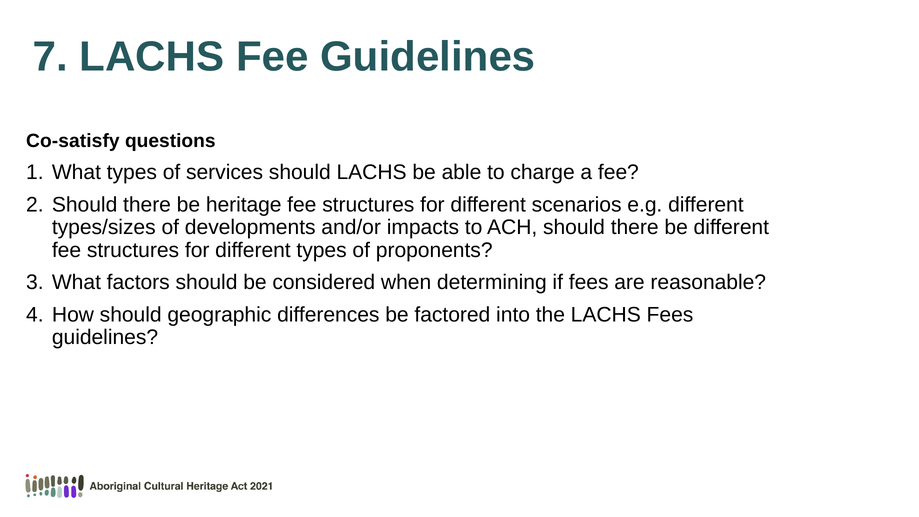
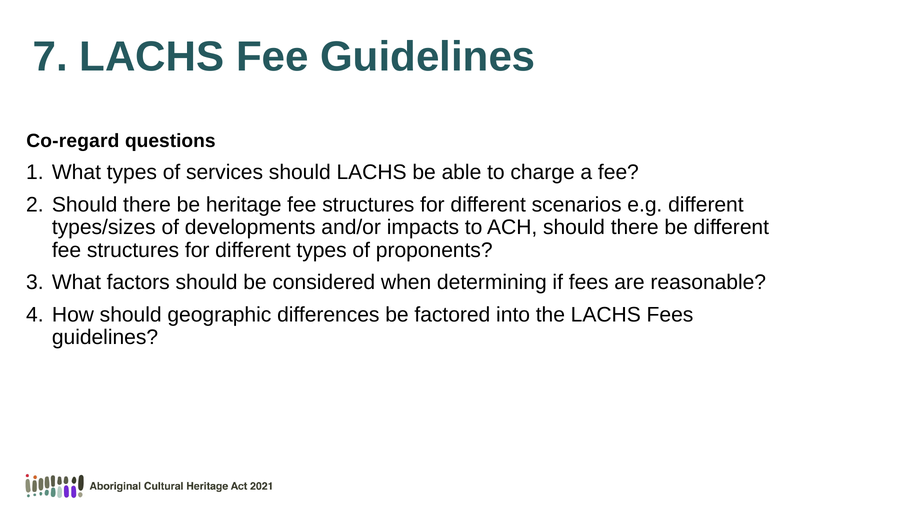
Co-satisfy: Co-satisfy -> Co-regard
